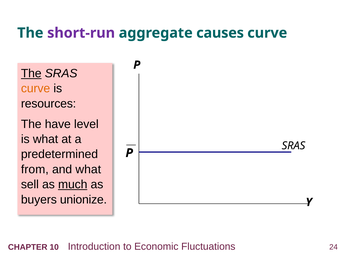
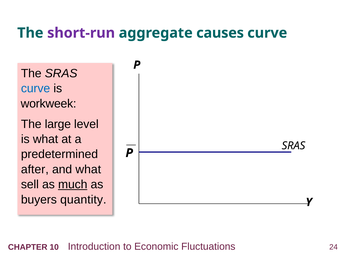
The at (31, 73) underline: present -> none
curve at (36, 88) colour: orange -> blue
resources: resources -> workweek
have: have -> large
from: from -> after
unionize: unionize -> quantity
